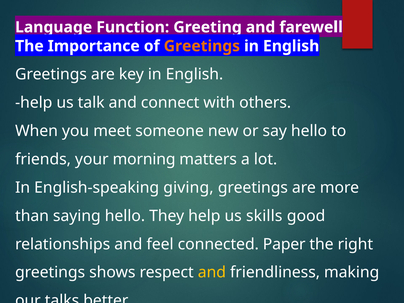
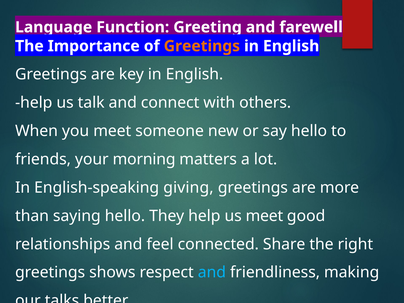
us skills: skills -> meet
Paper: Paper -> Share
and at (212, 272) colour: yellow -> light blue
